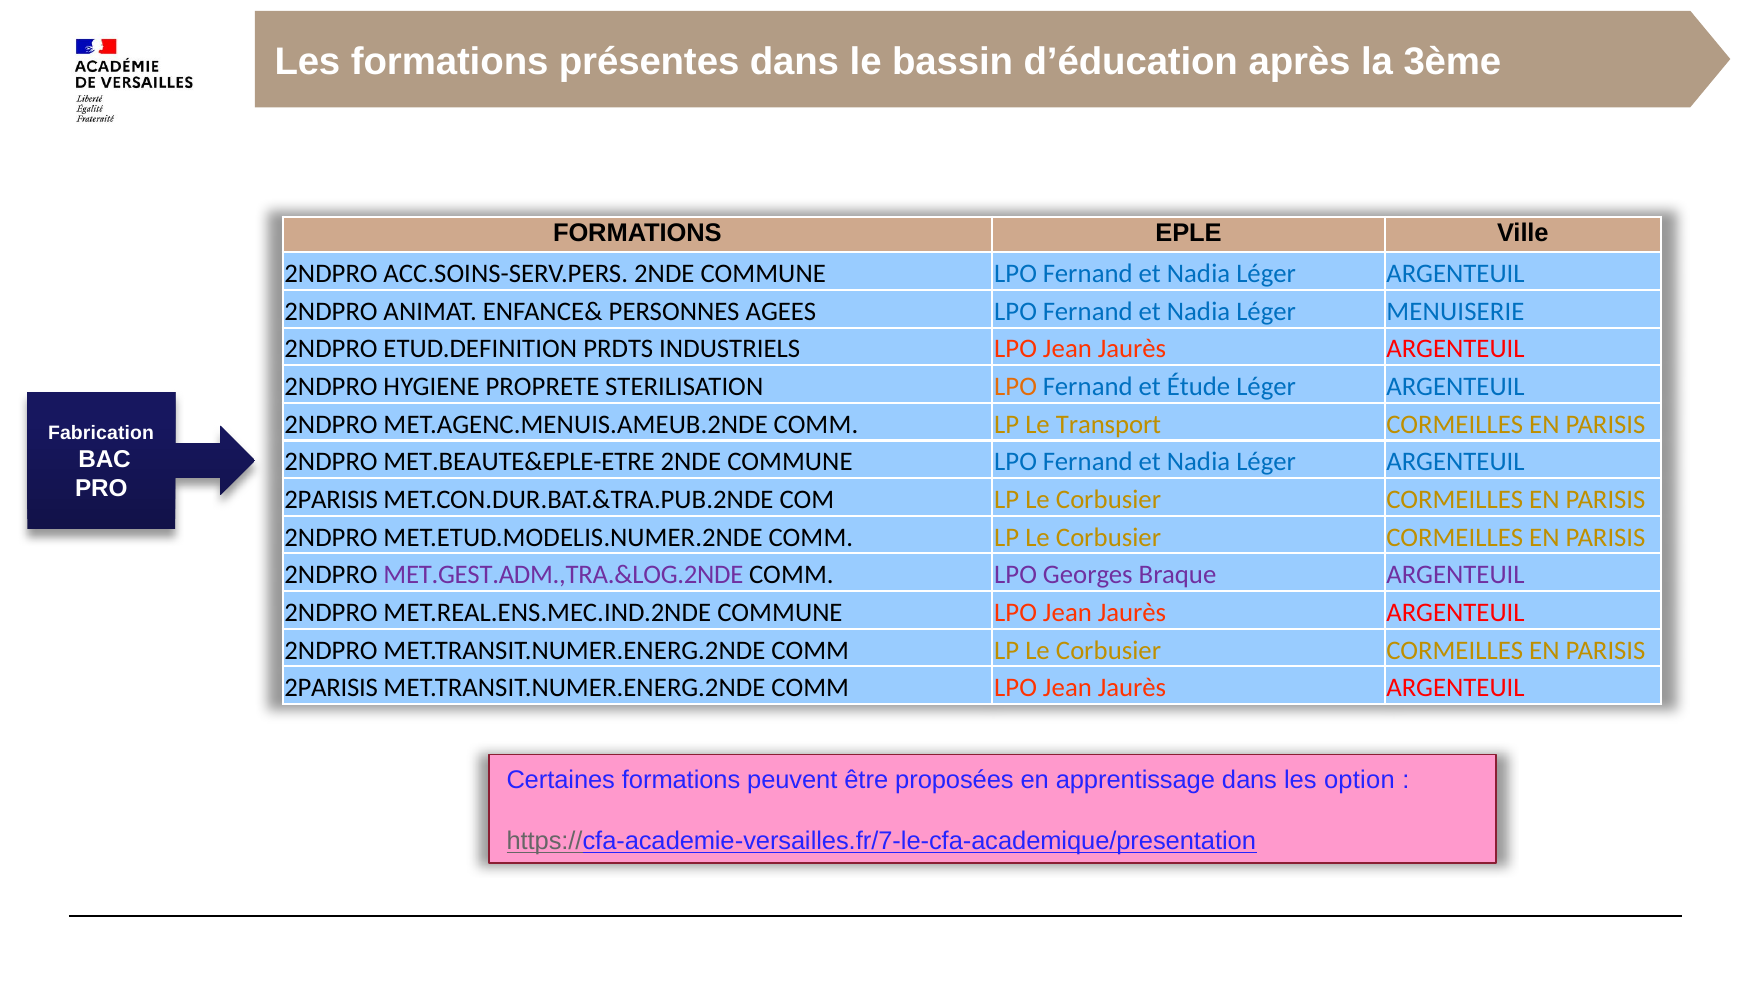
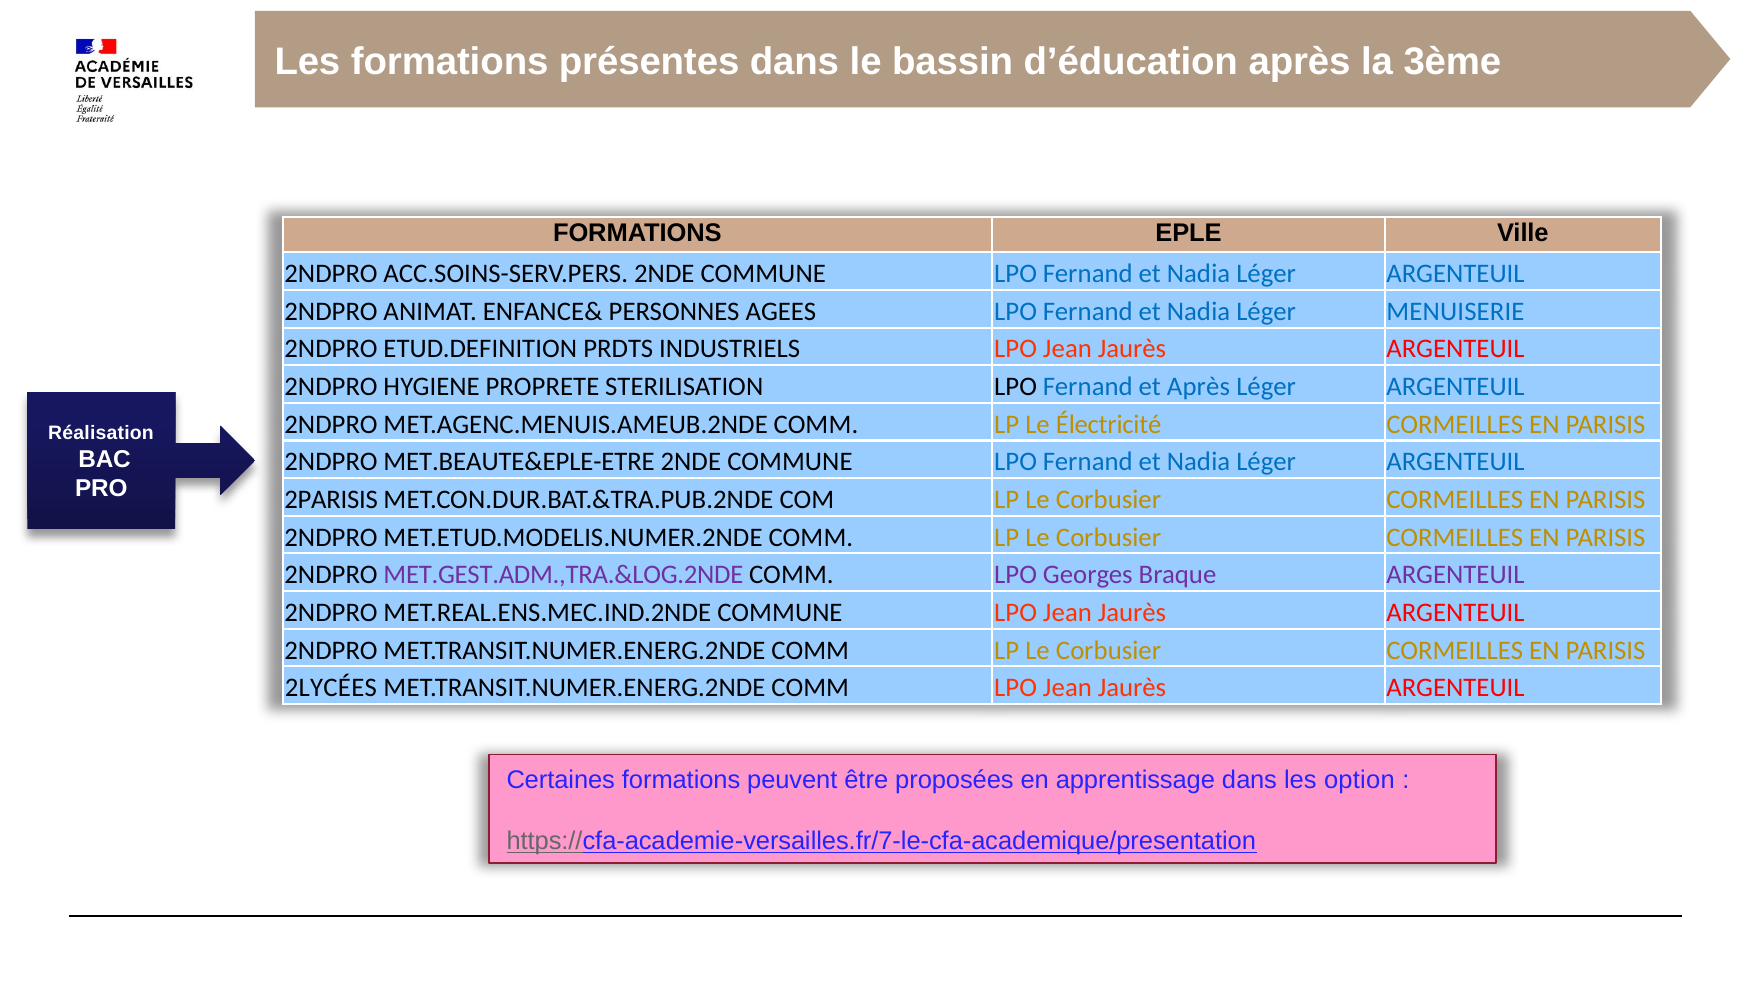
LPO at (1016, 387) colour: orange -> black
et Étude: Étude -> Après
Transport: Transport -> Électricité
Fabrication: Fabrication -> Réalisation
2PARISIS at (331, 688): 2PARISIS -> 2LYCÉES
